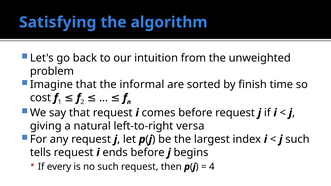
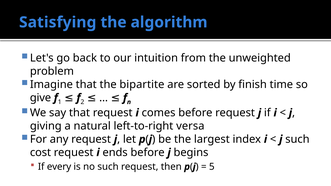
informal: informal -> bipartite
cost: cost -> give
tells: tells -> cost
4: 4 -> 5
